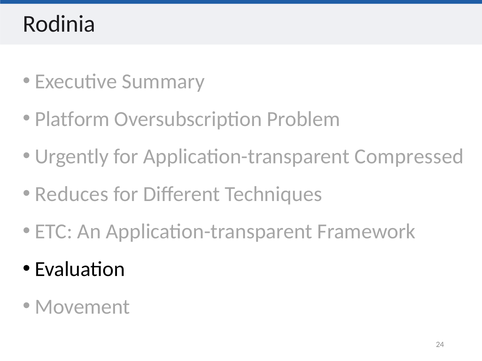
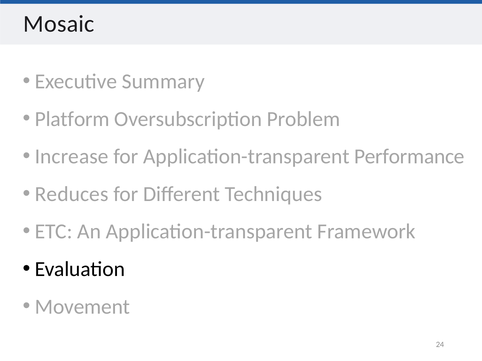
Rodinia: Rodinia -> Mosaic
Urgently: Urgently -> Increase
Compressed: Compressed -> Performance
